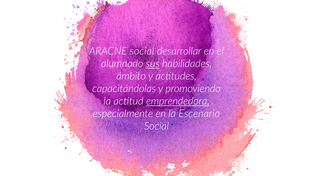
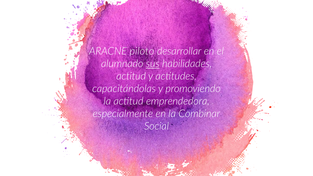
ARACNE social: social -> piloto
ámbito at (131, 76): ámbito -> actitud
emprendedora underline: present -> none
Escenario: Escenario -> Combinar
